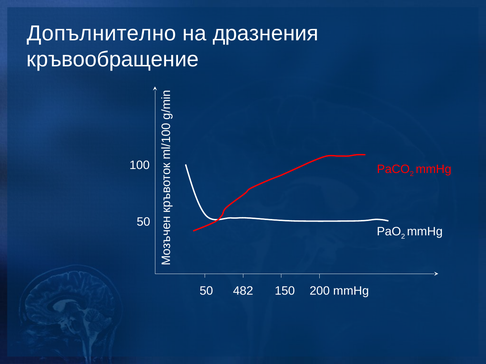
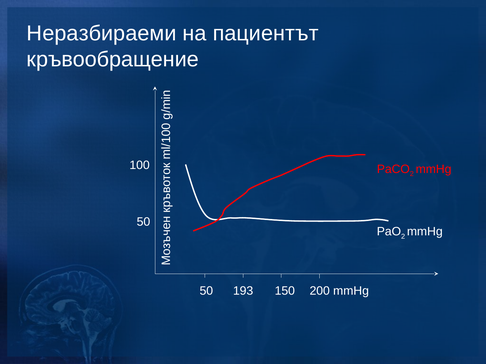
Допълнително: Допълнително -> Неразбираеми
дразнения: дразнения -> пациентът
482: 482 -> 193
